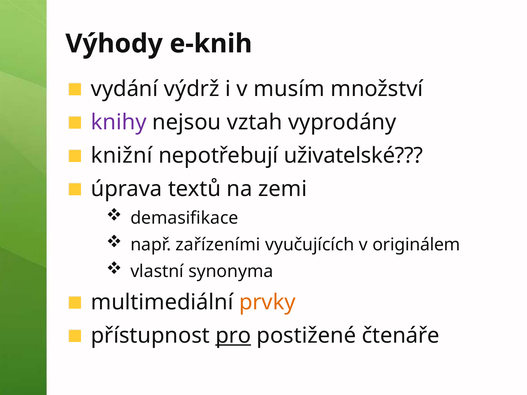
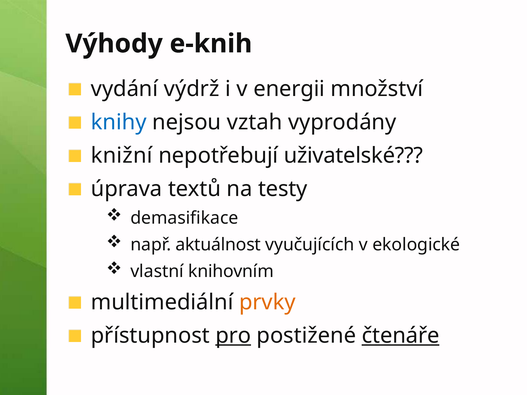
musím: musím -> energii
knihy colour: purple -> blue
zemi: zemi -> testy
zařízeními: zařízeními -> aktuálnost
originálem: originálem -> ekologické
synonyma: synonyma -> knihovním
čtenáře underline: none -> present
